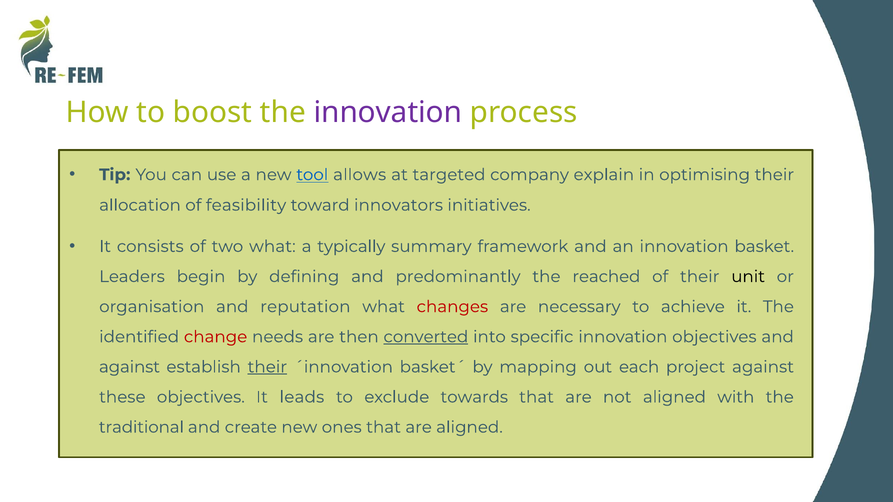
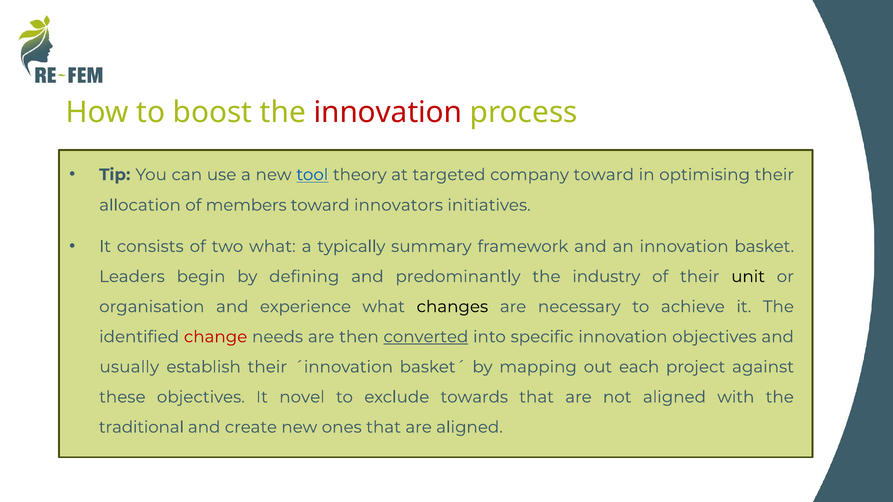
innovation at (388, 113) colour: purple -> red
allows: allows -> theory
company explain: explain -> toward
feasibility: feasibility -> members
reached: reached -> industry
reputation: reputation -> experience
changes colour: red -> black
against at (129, 367): against -> usually
their at (267, 367) underline: present -> none
leads: leads -> novel
